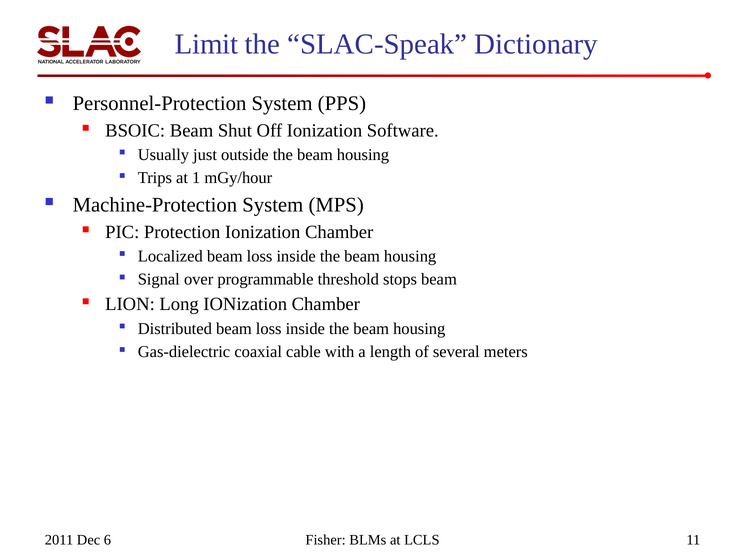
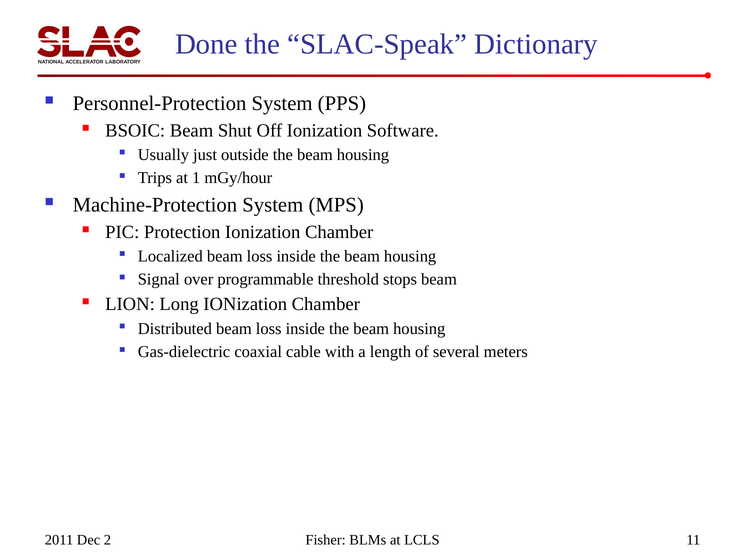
Limit: Limit -> Done
6: 6 -> 2
